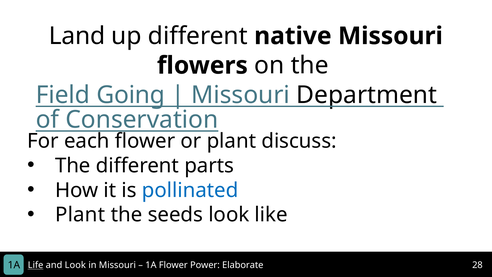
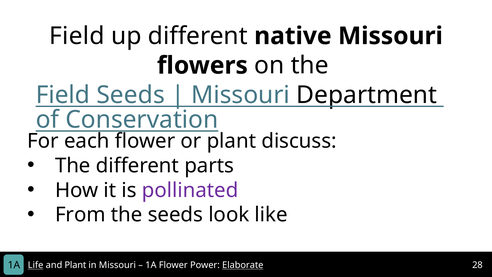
Land at (77, 36): Land -> Field
Field Going: Going -> Seeds
pollinated colour: blue -> purple
Plant at (80, 215): Plant -> From
and Look: Look -> Plant
Elaborate underline: none -> present
